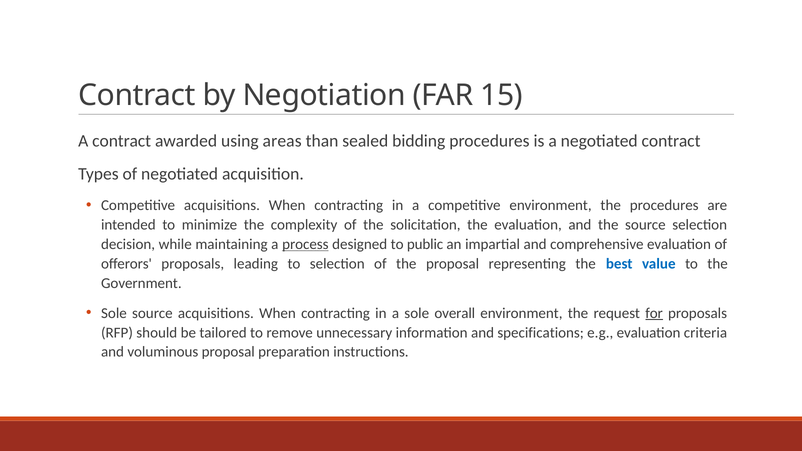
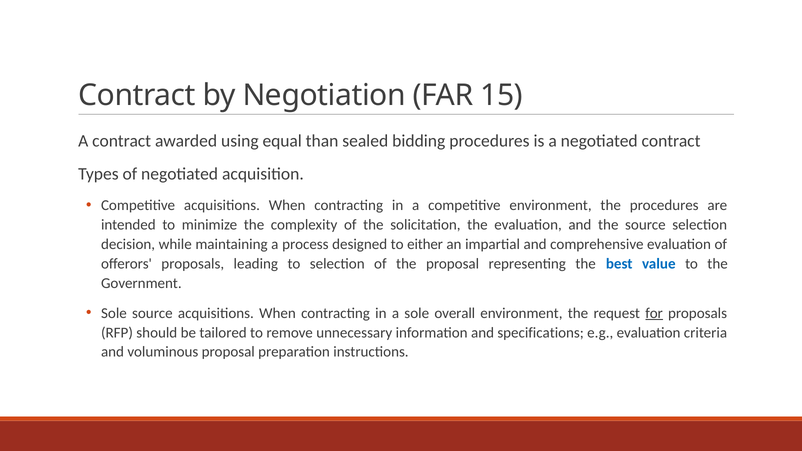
areas: areas -> equal
process underline: present -> none
public: public -> either
